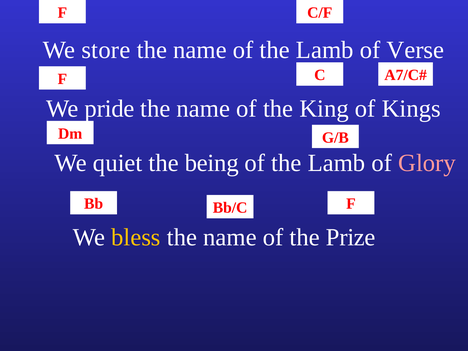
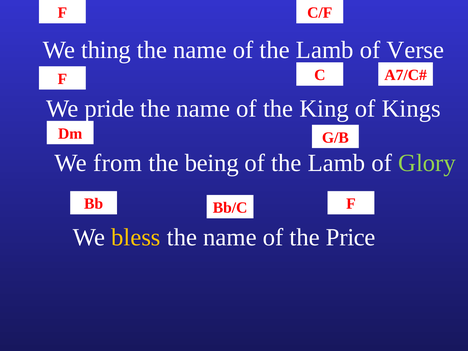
store: store -> thing
quiet: quiet -> from
Glory colour: pink -> light green
Prize: Prize -> Price
